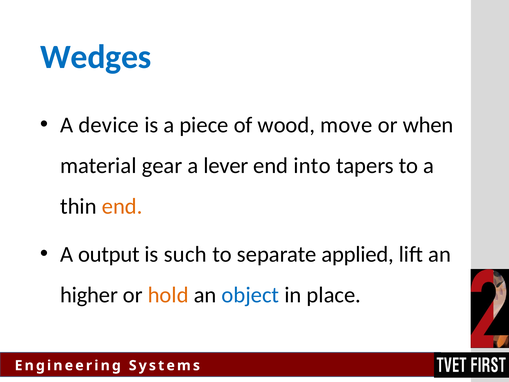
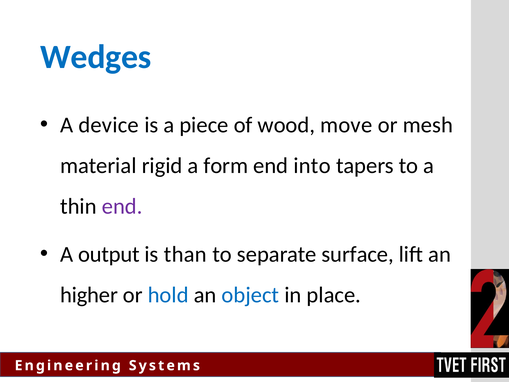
when: when -> mesh
gear: gear -> rigid
lever: lever -> form
end at (122, 206) colour: orange -> purple
such: such -> than
applied: applied -> surface
hold colour: orange -> blue
